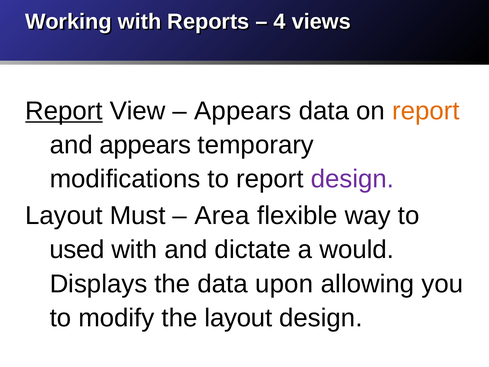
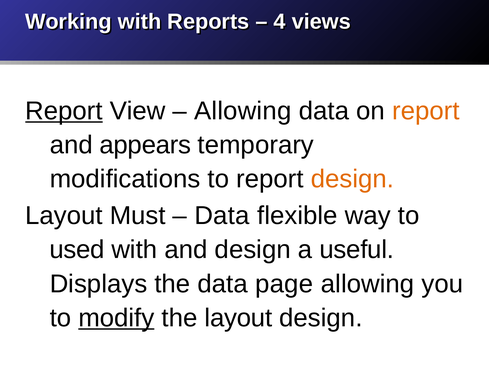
Appears at (243, 111): Appears -> Allowing
design at (352, 179) colour: purple -> orange
Area at (222, 216): Area -> Data
and dictate: dictate -> design
would: would -> useful
upon: upon -> page
modify underline: none -> present
